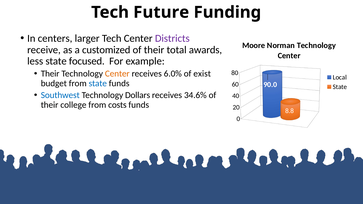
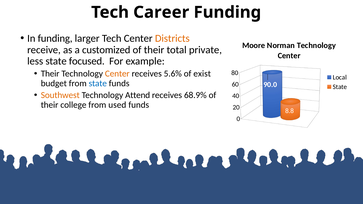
Future: Future -> Career
In centers: centers -> funding
Districts colour: purple -> orange
awards: awards -> private
6.0%: 6.0% -> 5.6%
Southwest colour: blue -> orange
Dollars: Dollars -> Attend
34.6%: 34.6% -> 68.9%
costs: costs -> used
